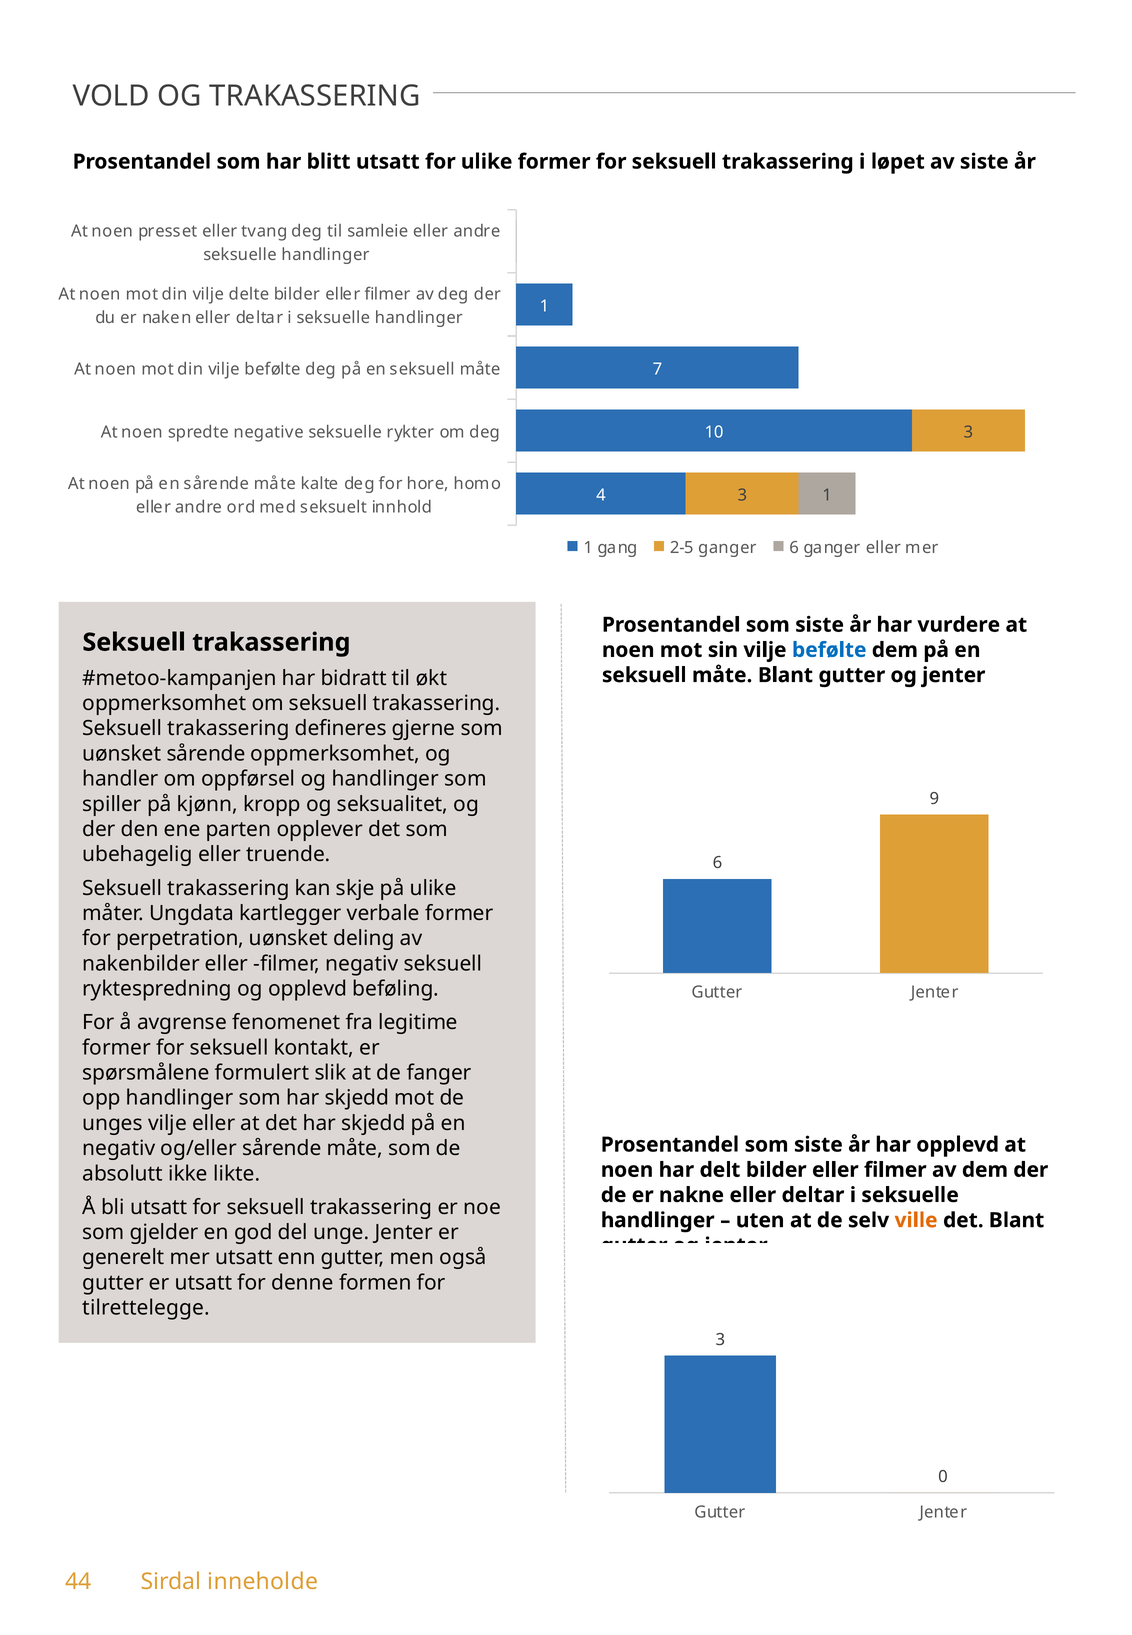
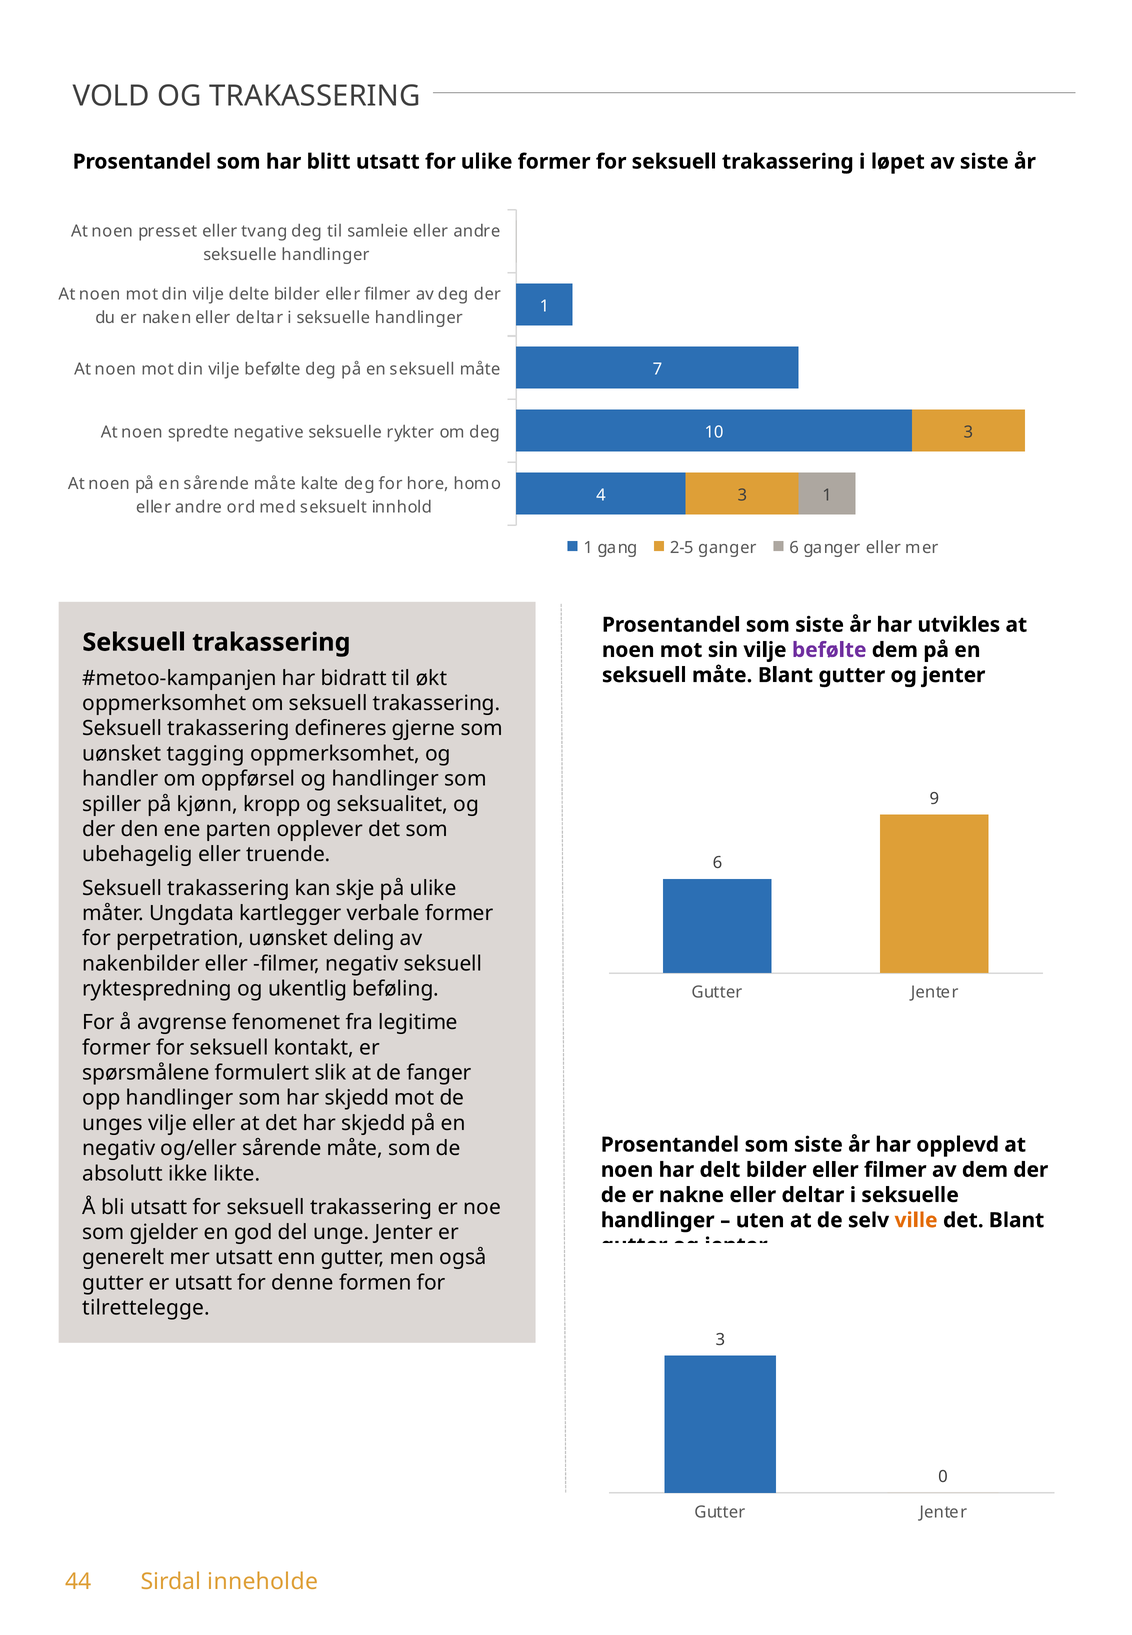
vurdere: vurdere -> utvikles
befølte at (829, 650) colour: blue -> purple
uønsket sårende: sårende -> tagging
og opplevd: opplevd -> ukentlig
